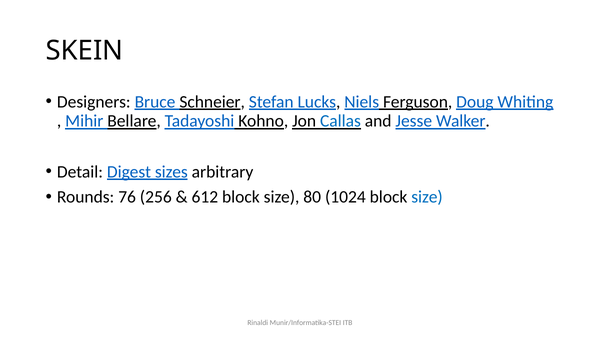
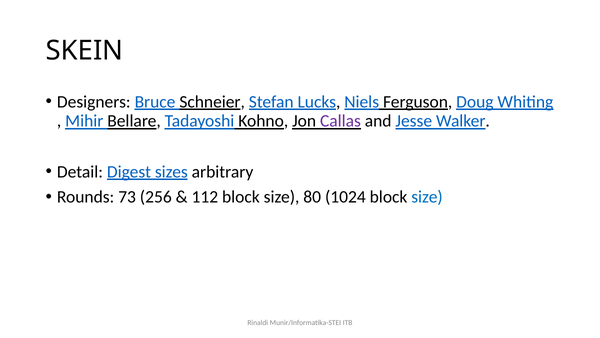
Callas colour: blue -> purple
76: 76 -> 73
612: 612 -> 112
